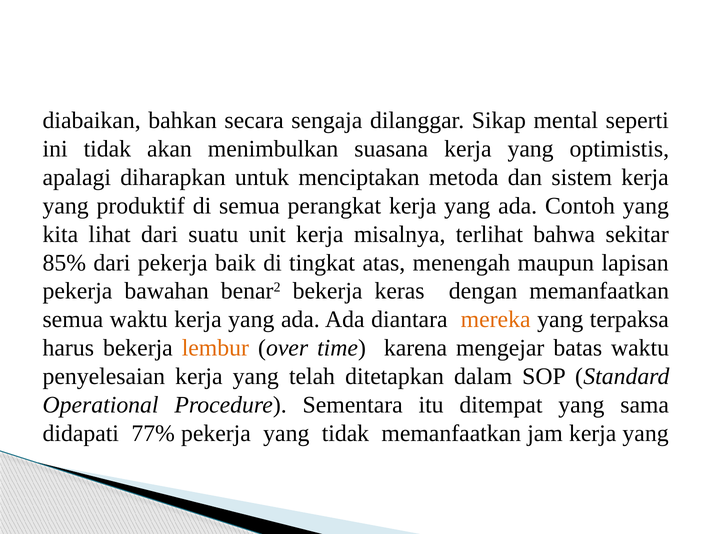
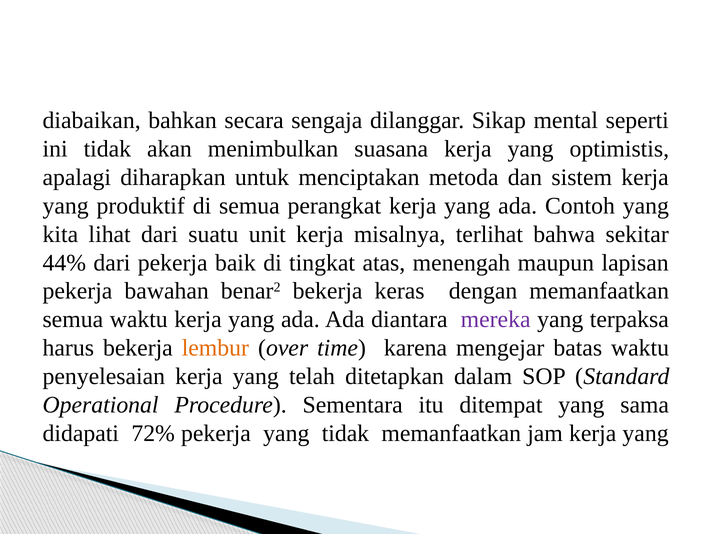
85%: 85% -> 44%
mereka colour: orange -> purple
77%: 77% -> 72%
